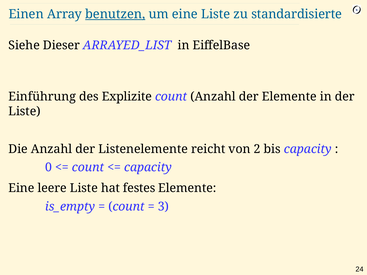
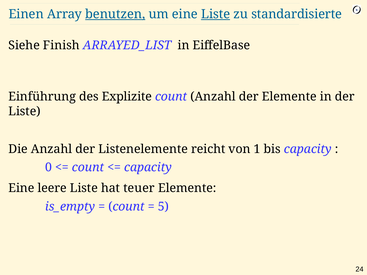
Liste at (216, 14) underline: none -> present
Dieser: Dieser -> Finish
2: 2 -> 1
festes: festes -> teuer
3: 3 -> 5
